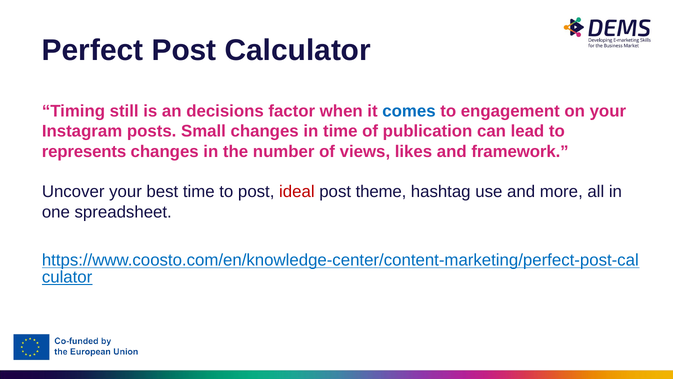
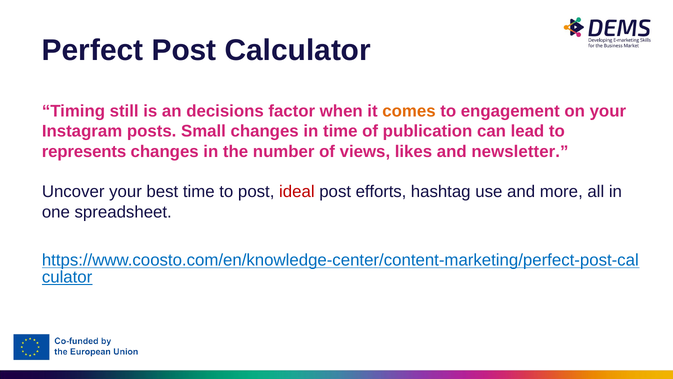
comes colour: blue -> orange
framework: framework -> newsletter
theme: theme -> efforts
